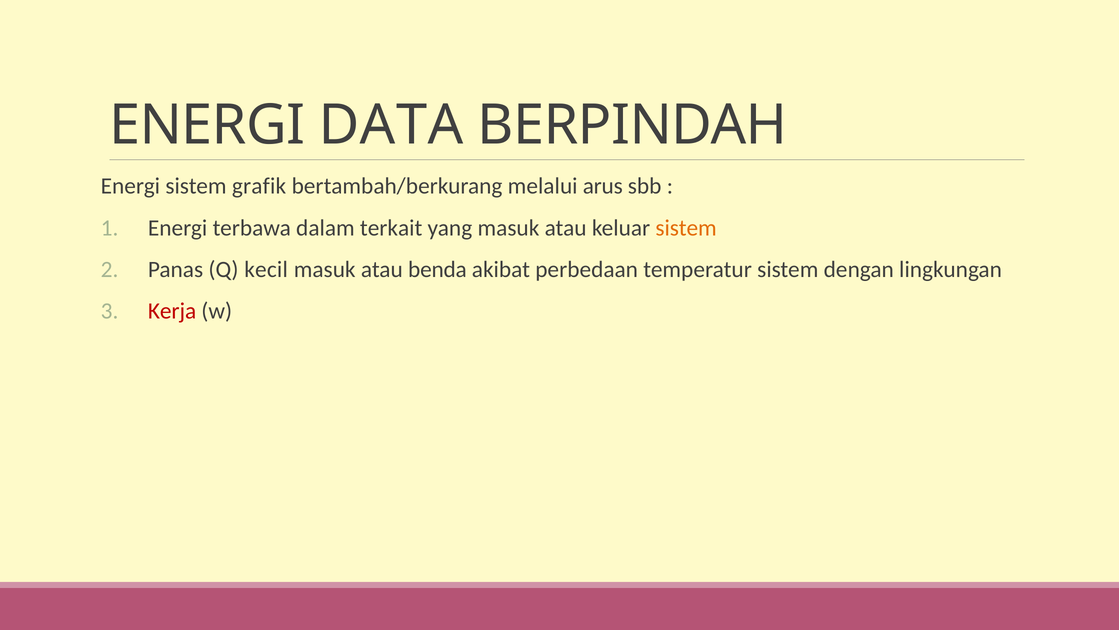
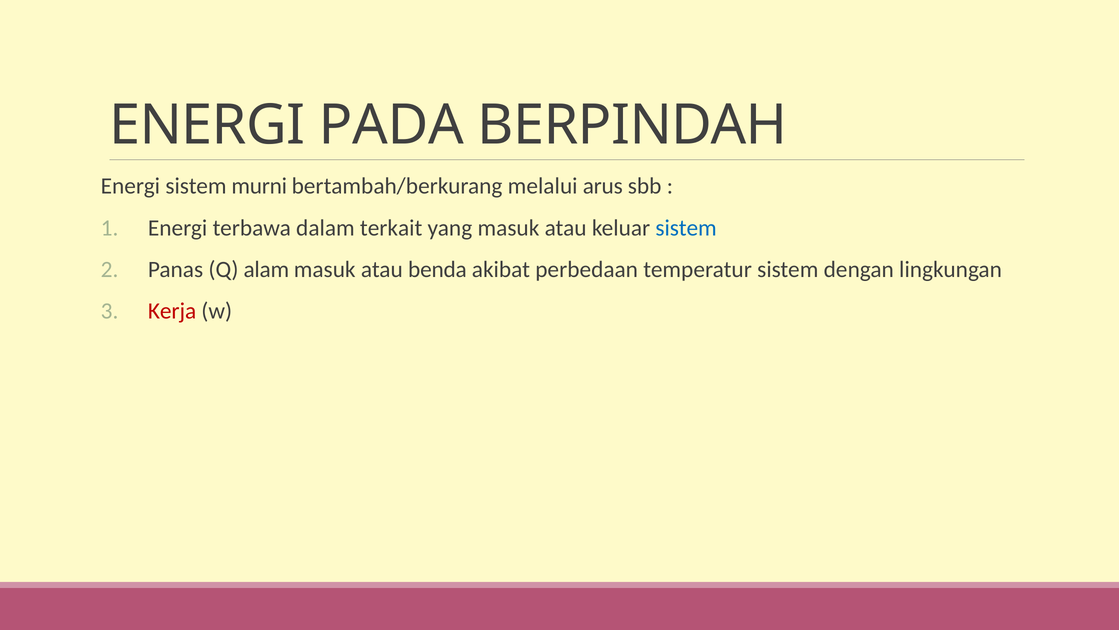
DATA: DATA -> PADA
grafik: grafik -> murni
sistem at (686, 228) colour: orange -> blue
kecil: kecil -> alam
